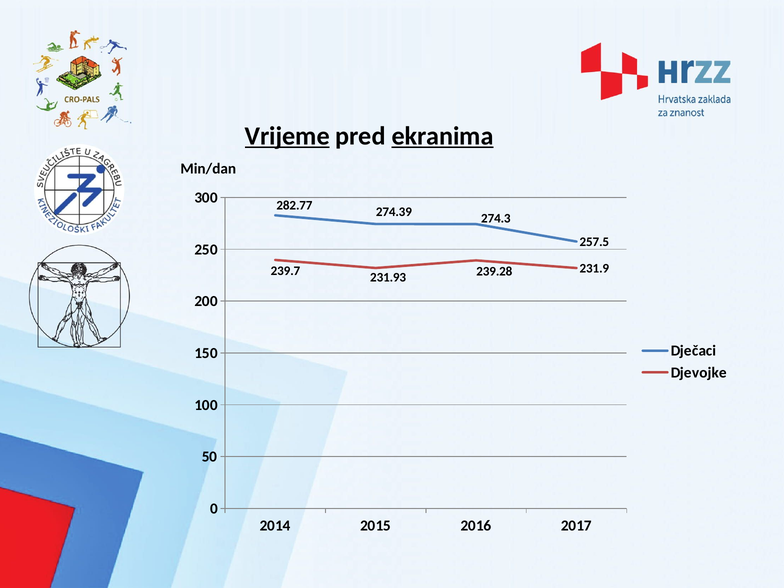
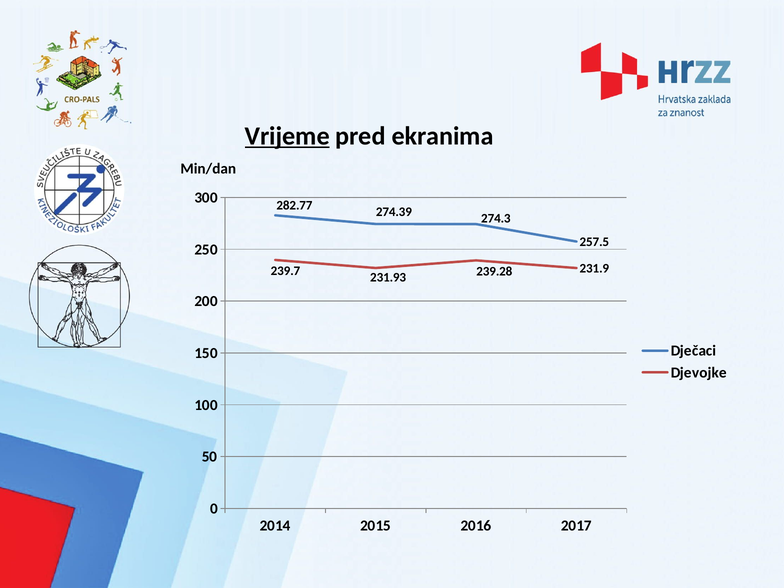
ekranima underline: present -> none
